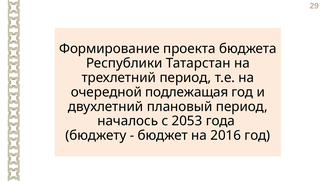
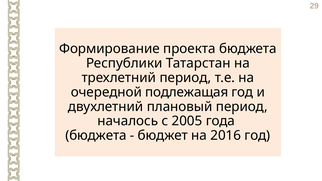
2053: 2053 -> 2005
бюджету at (96, 136): бюджету -> бюджета
